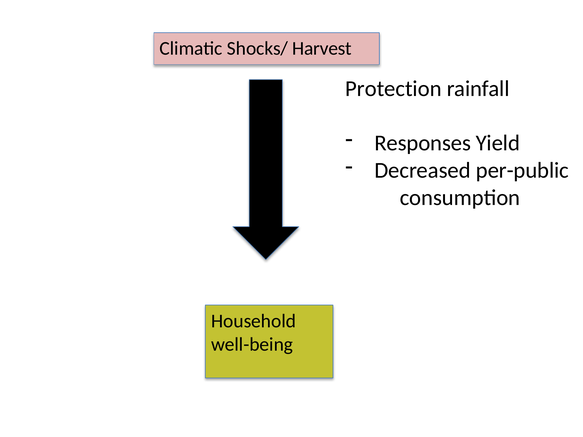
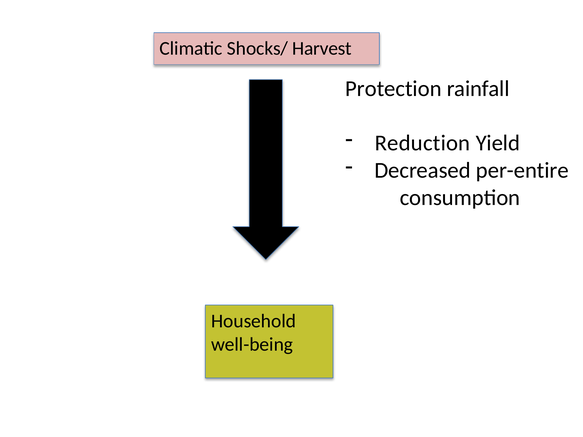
Responses: Responses -> Reduction
per-public: per-public -> per-entire
